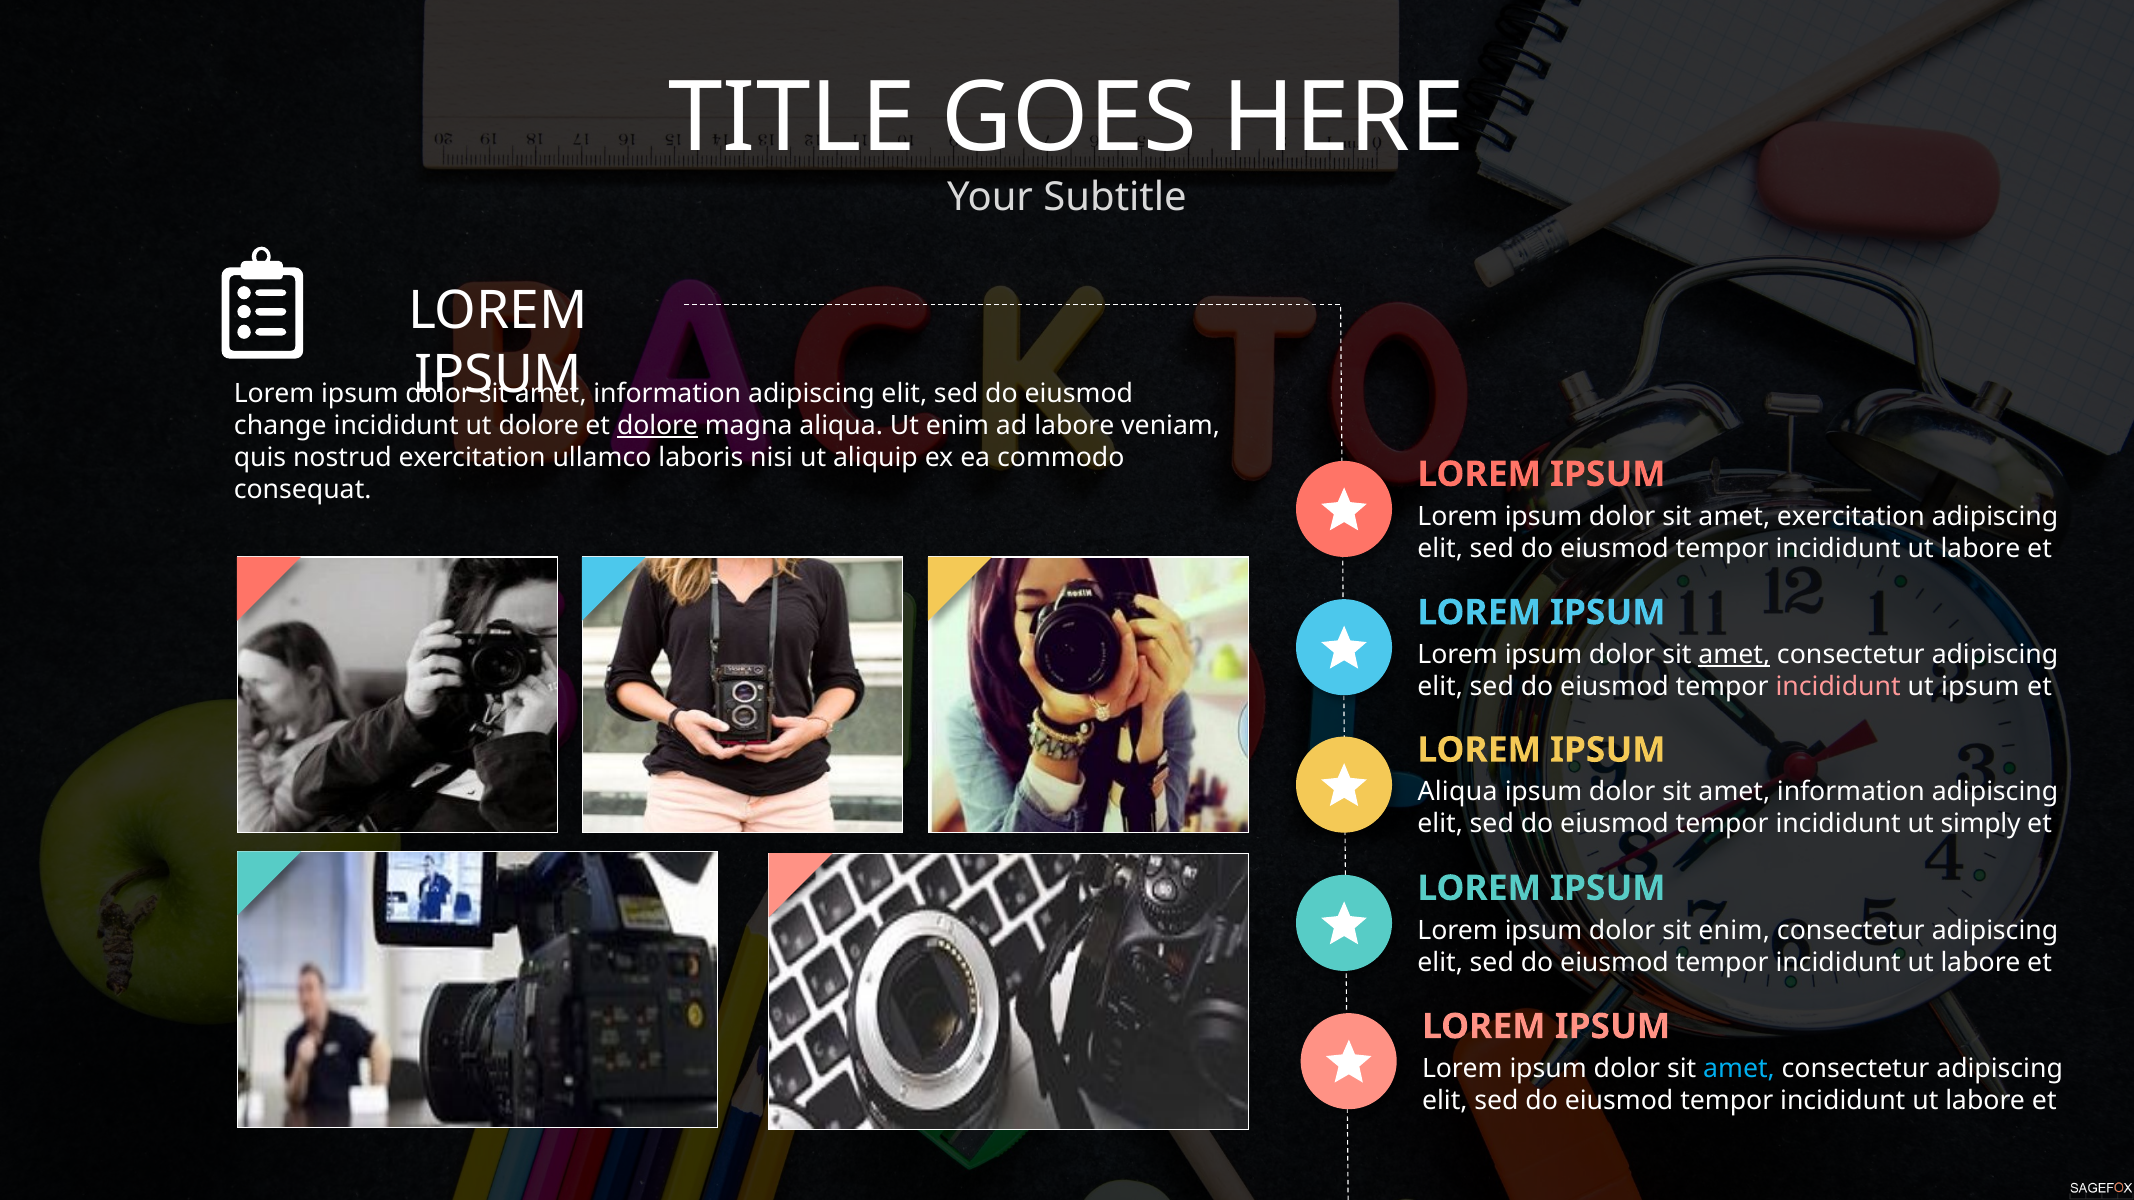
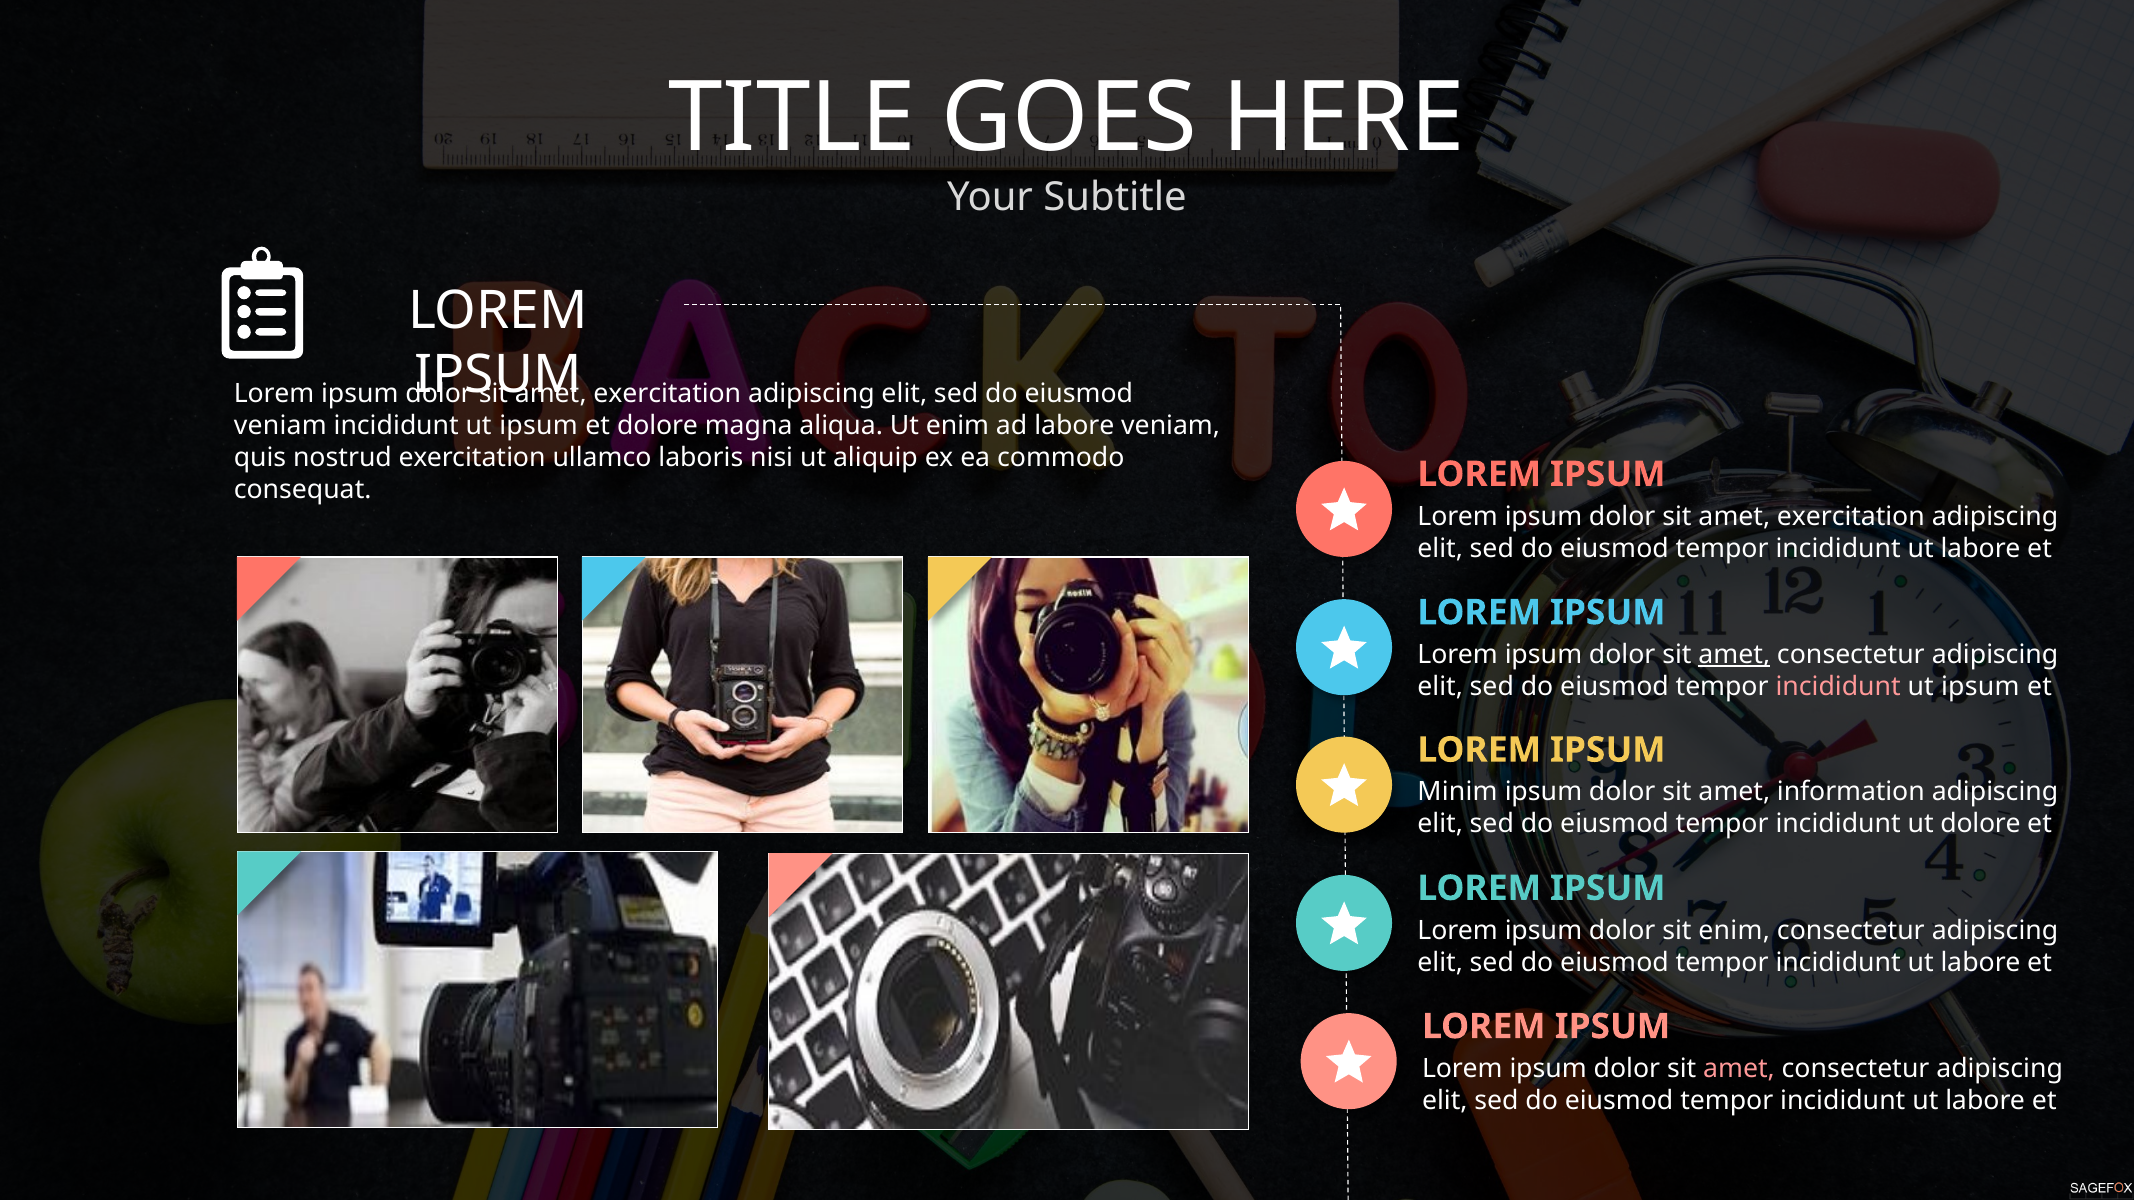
information at (667, 394): information -> exercitation
change at (280, 426): change -> veniam
dolore at (539, 426): dolore -> ipsum
dolore at (657, 426) underline: present -> none
Aliqua at (1457, 792): Aliqua -> Minim
ut simply: simply -> dolore
amet at (1739, 1069) colour: light blue -> pink
